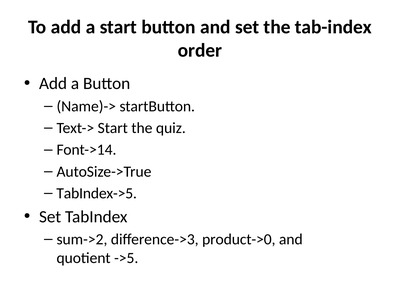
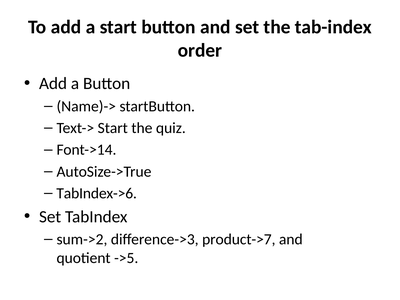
TabIndex->5: TabIndex->5 -> TabIndex->6
product->0: product->0 -> product->7
